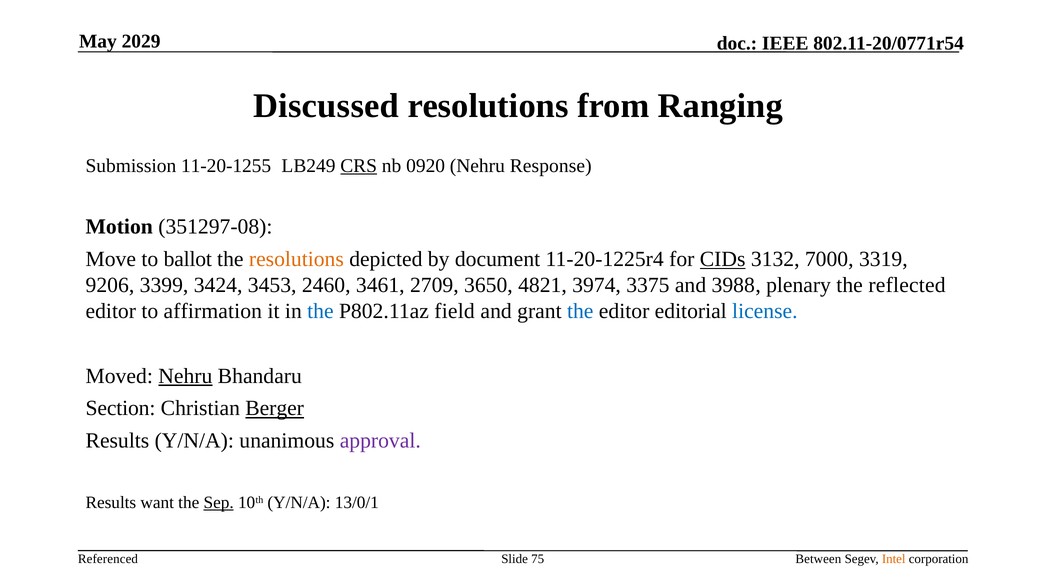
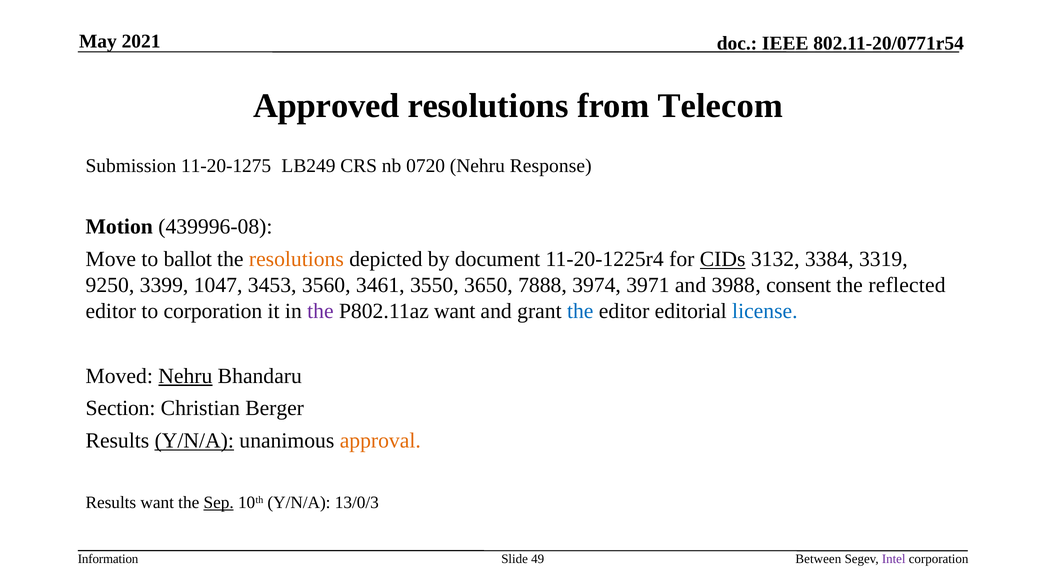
2029: 2029 -> 2021
Discussed: Discussed -> Approved
Ranging: Ranging -> Telecom
11-20-1255: 11-20-1255 -> 11-20-1275
CRS underline: present -> none
0920: 0920 -> 0720
351297-08: 351297-08 -> 439996-08
7000: 7000 -> 3384
9206: 9206 -> 9250
3424: 3424 -> 1047
2460: 2460 -> 3560
2709: 2709 -> 3550
4821: 4821 -> 7888
3375: 3375 -> 3971
plenary: plenary -> consent
to affirmation: affirmation -> corporation
the at (320, 311) colour: blue -> purple
P802.11az field: field -> want
Berger underline: present -> none
Y/N/A at (194, 441) underline: none -> present
approval colour: purple -> orange
13/0/1: 13/0/1 -> 13/0/3
Referenced: Referenced -> Information
75: 75 -> 49
Intel colour: orange -> purple
